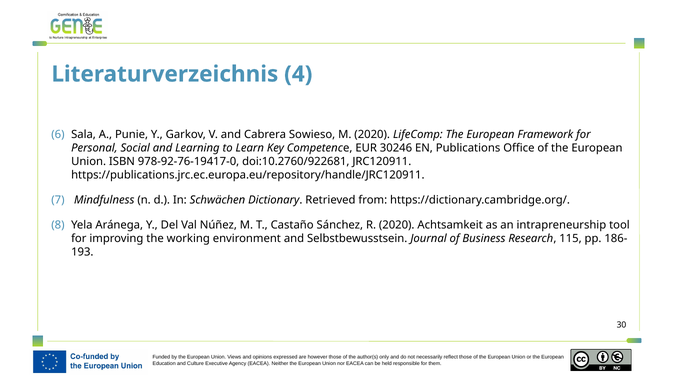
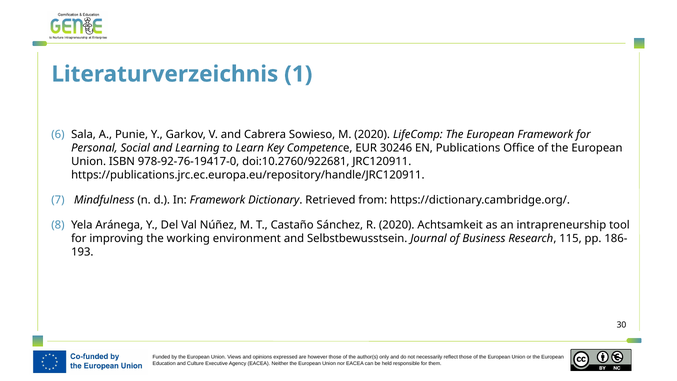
4: 4 -> 1
In Schwächen: Schwächen -> Framework
